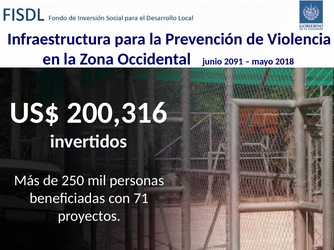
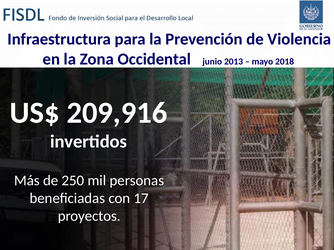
2091: 2091 -> 2013
200,316: 200,316 -> 209,916
71: 71 -> 17
